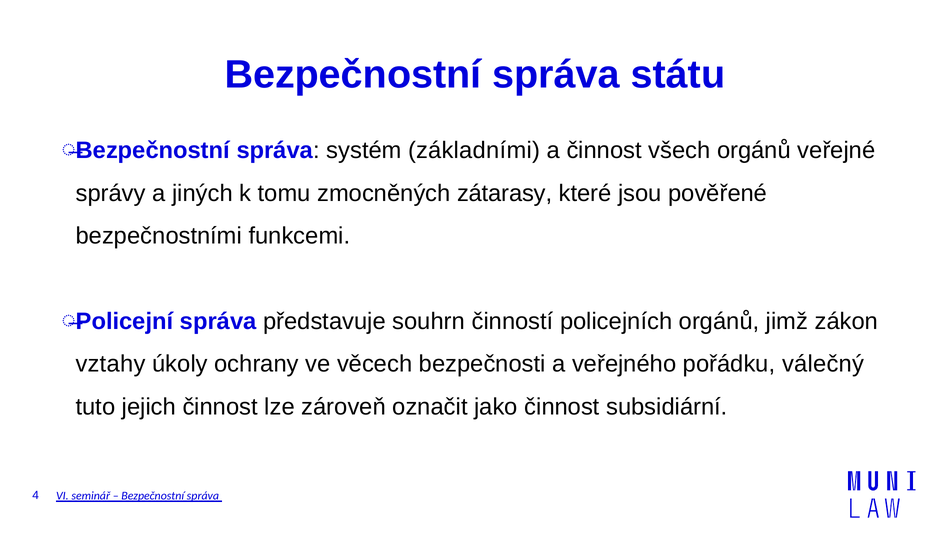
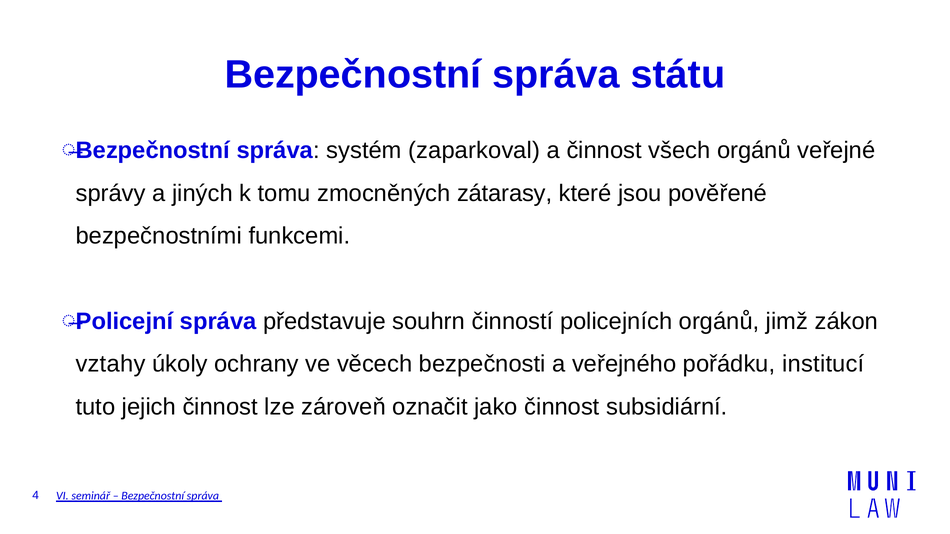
základními: základními -> zaparkoval
válečný: válečný -> institucí
